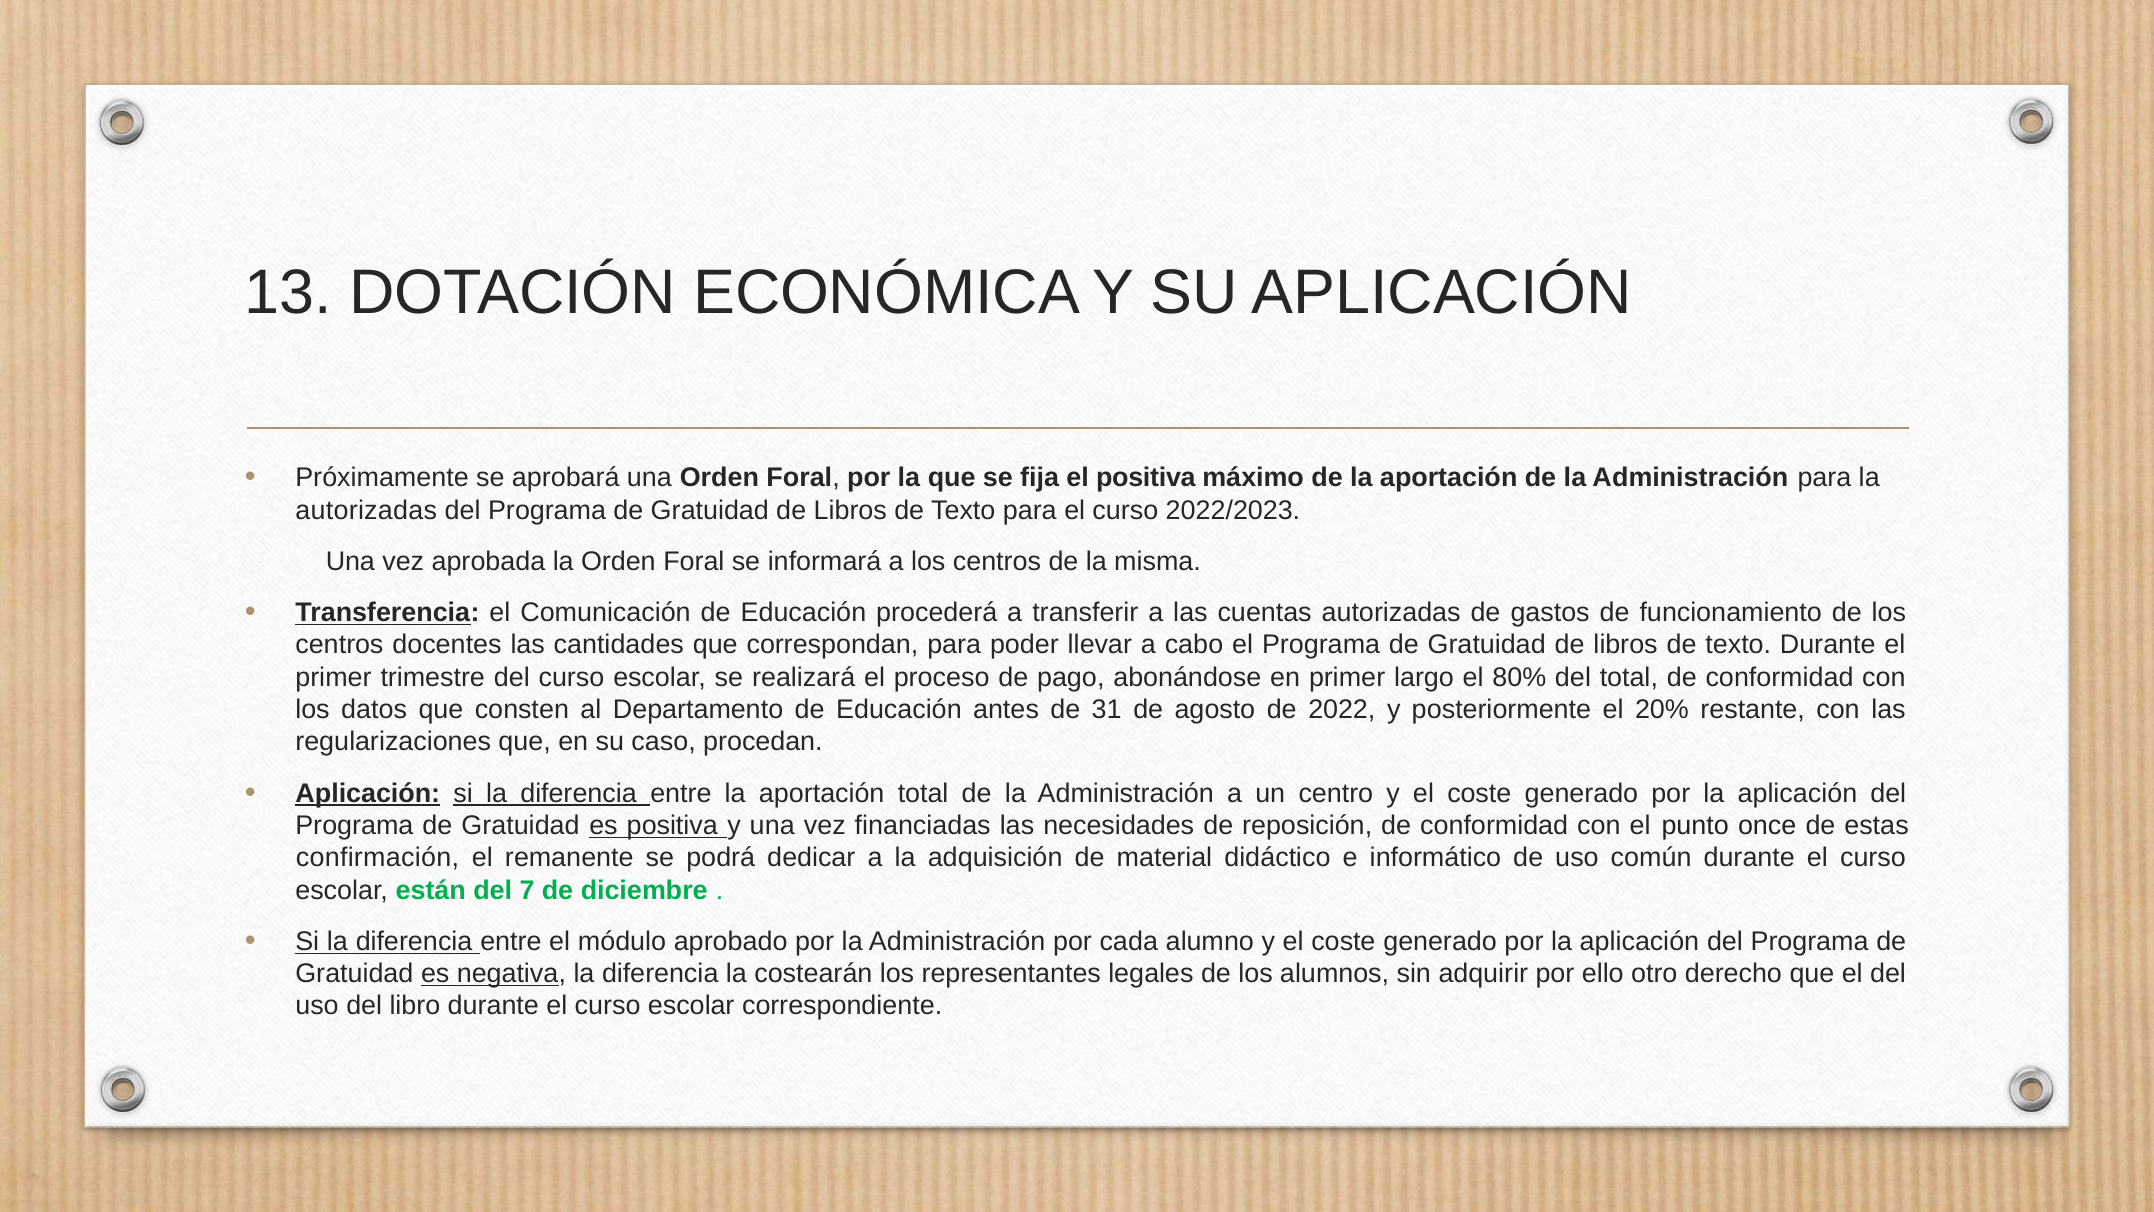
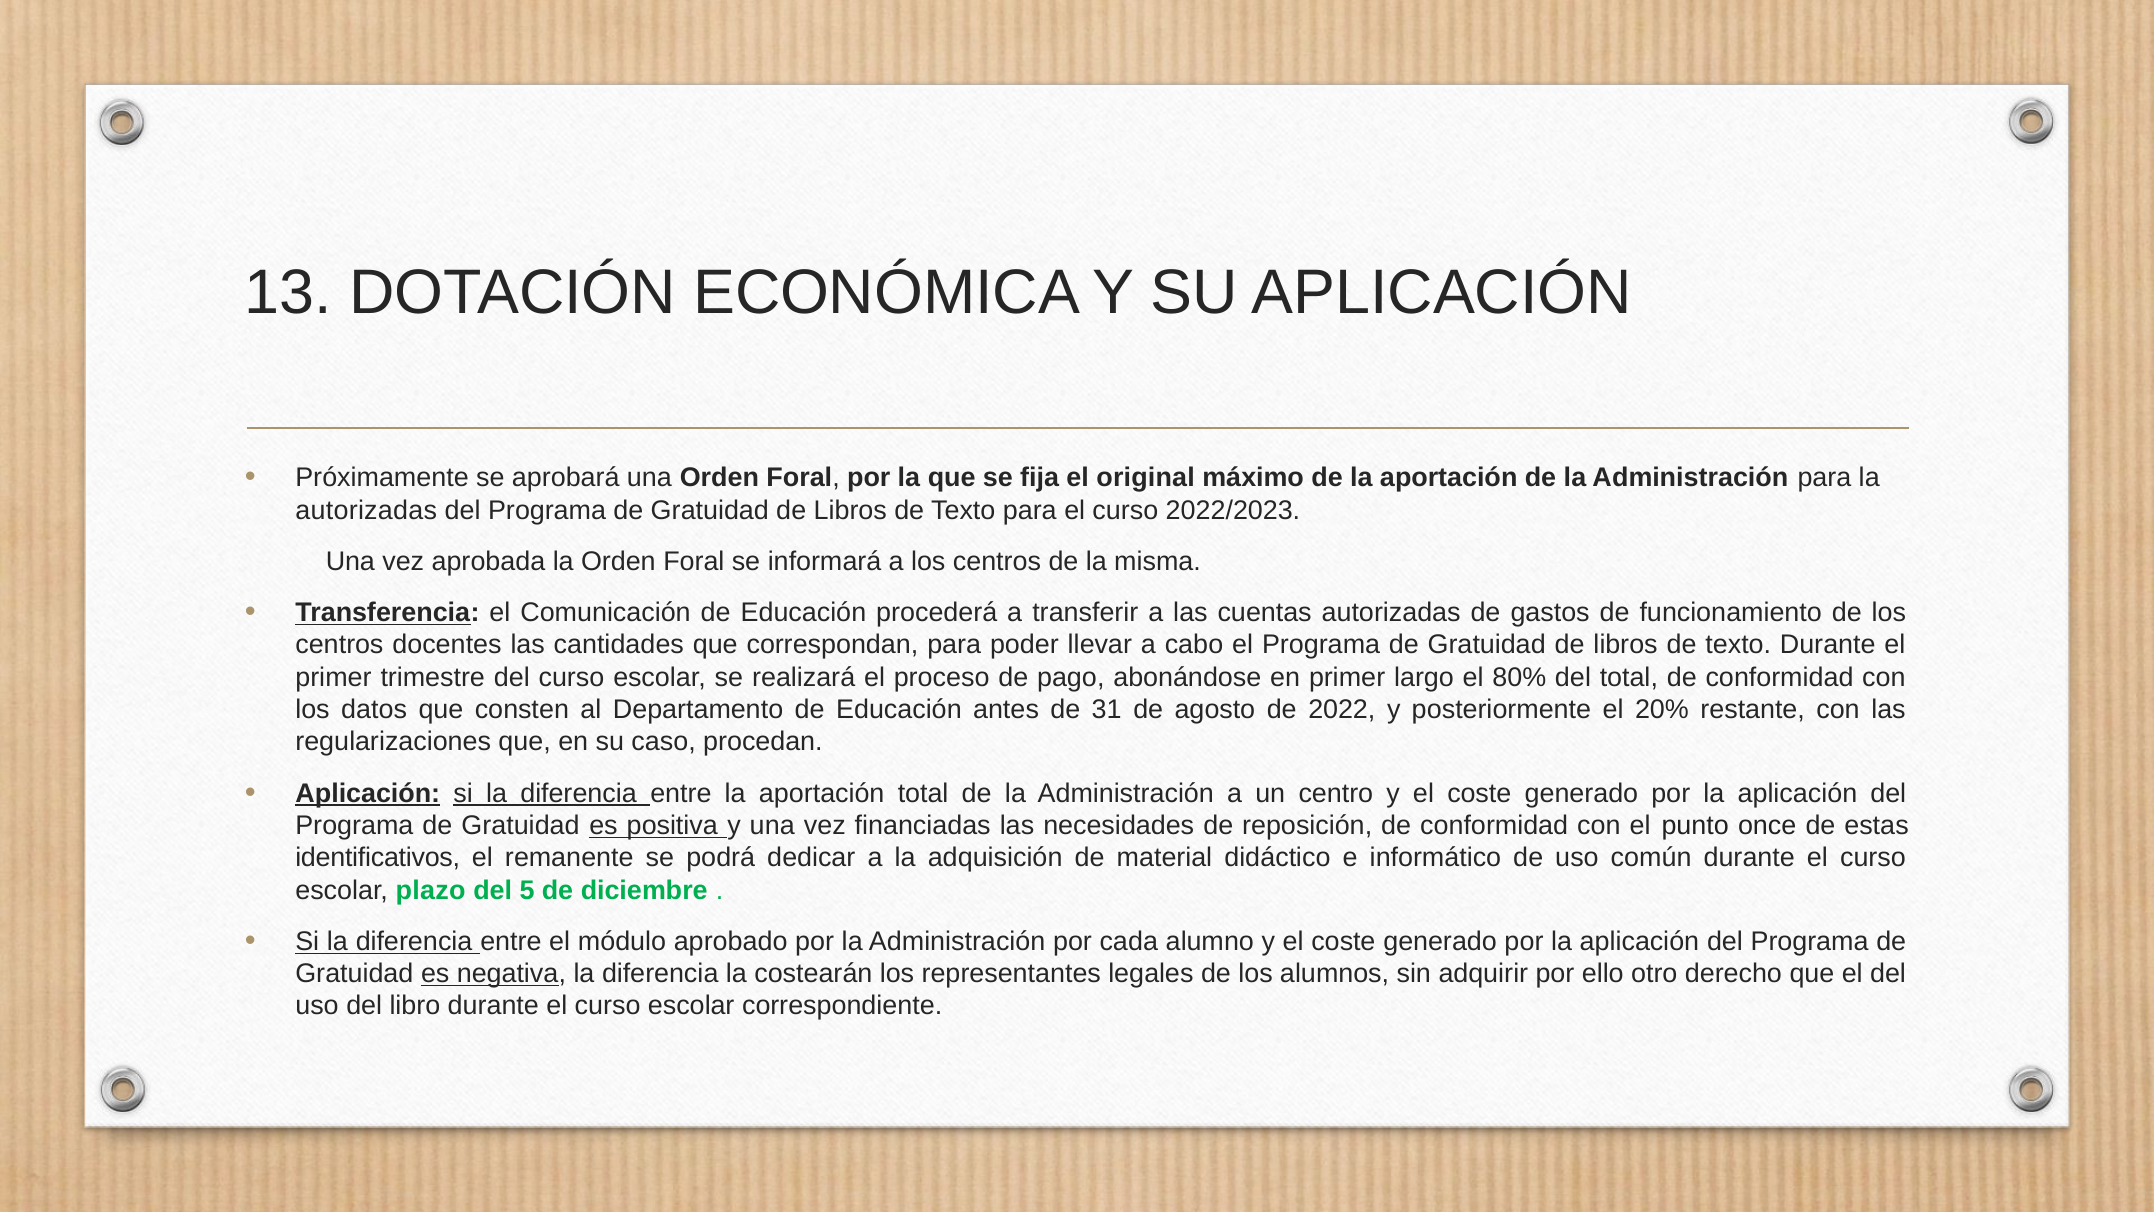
el positiva: positiva -> original
confirmación: confirmación -> identificativos
están: están -> plazo
7: 7 -> 5
